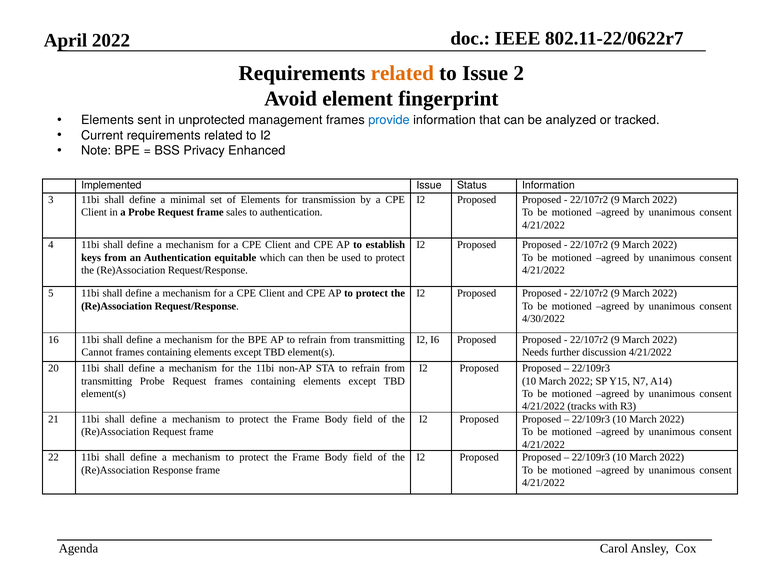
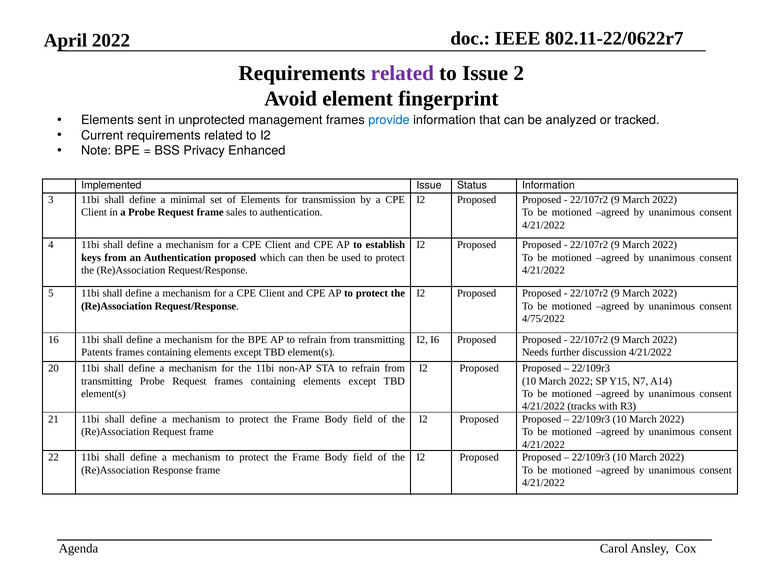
related at (402, 73) colour: orange -> purple
Authentication equitable: equitable -> proposed
4/30/2022: 4/30/2022 -> 4/75/2022
Cannot: Cannot -> Patents
